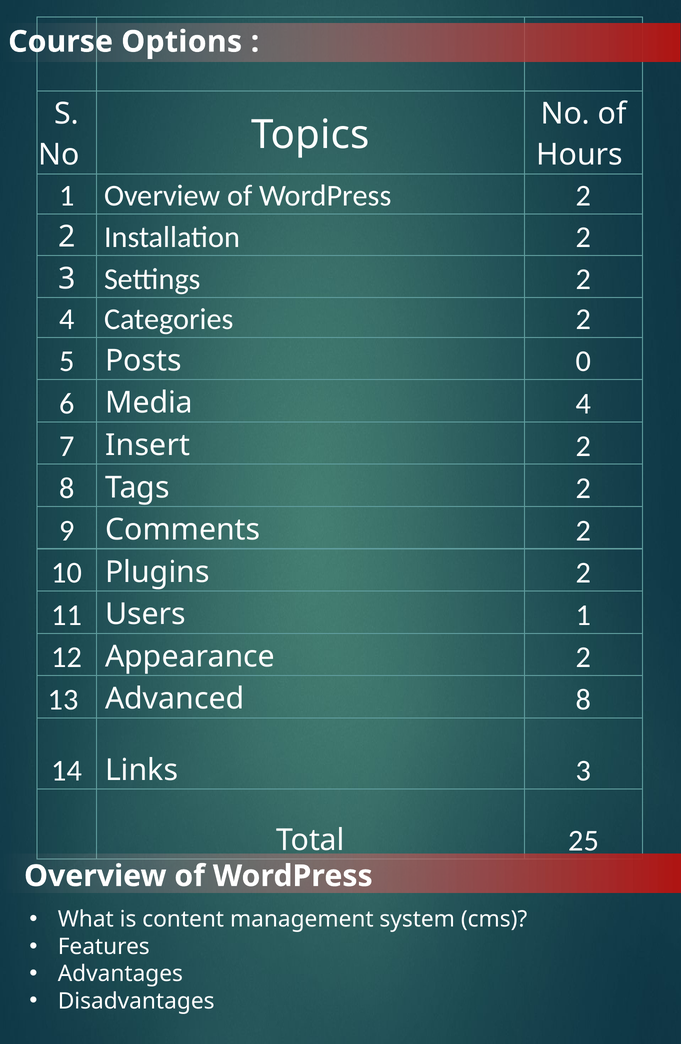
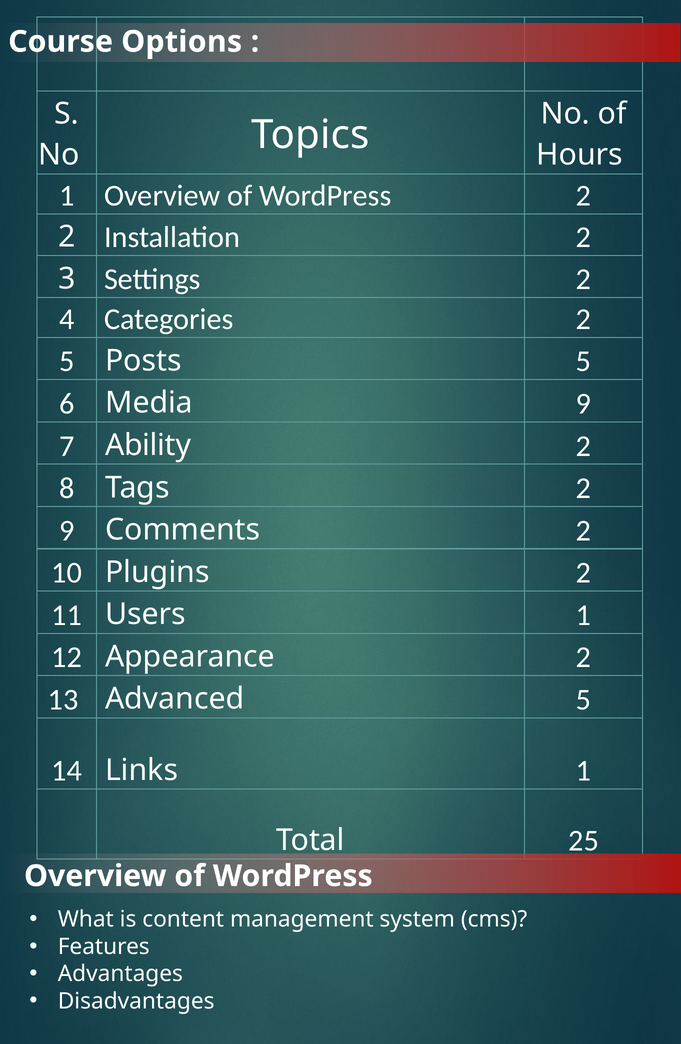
Posts 0: 0 -> 5
Media 4: 4 -> 9
Insert: Insert -> Ability
Advanced 8: 8 -> 5
Links 3: 3 -> 1
